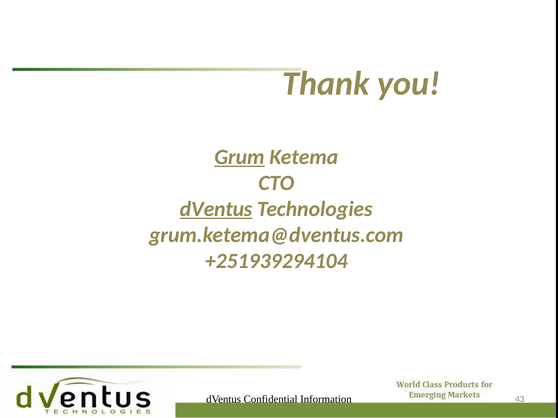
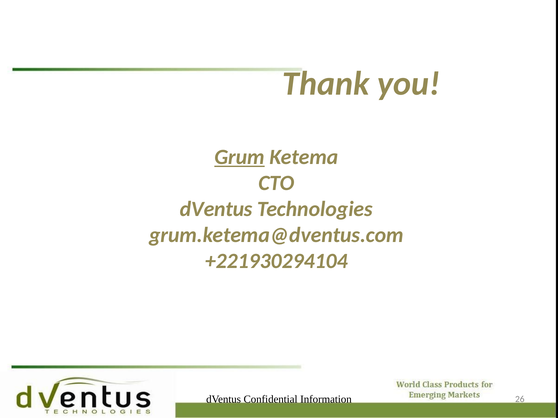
dVentus at (216, 209) underline: present -> none
+251939294104: +251939294104 -> +221930294104
43: 43 -> 26
